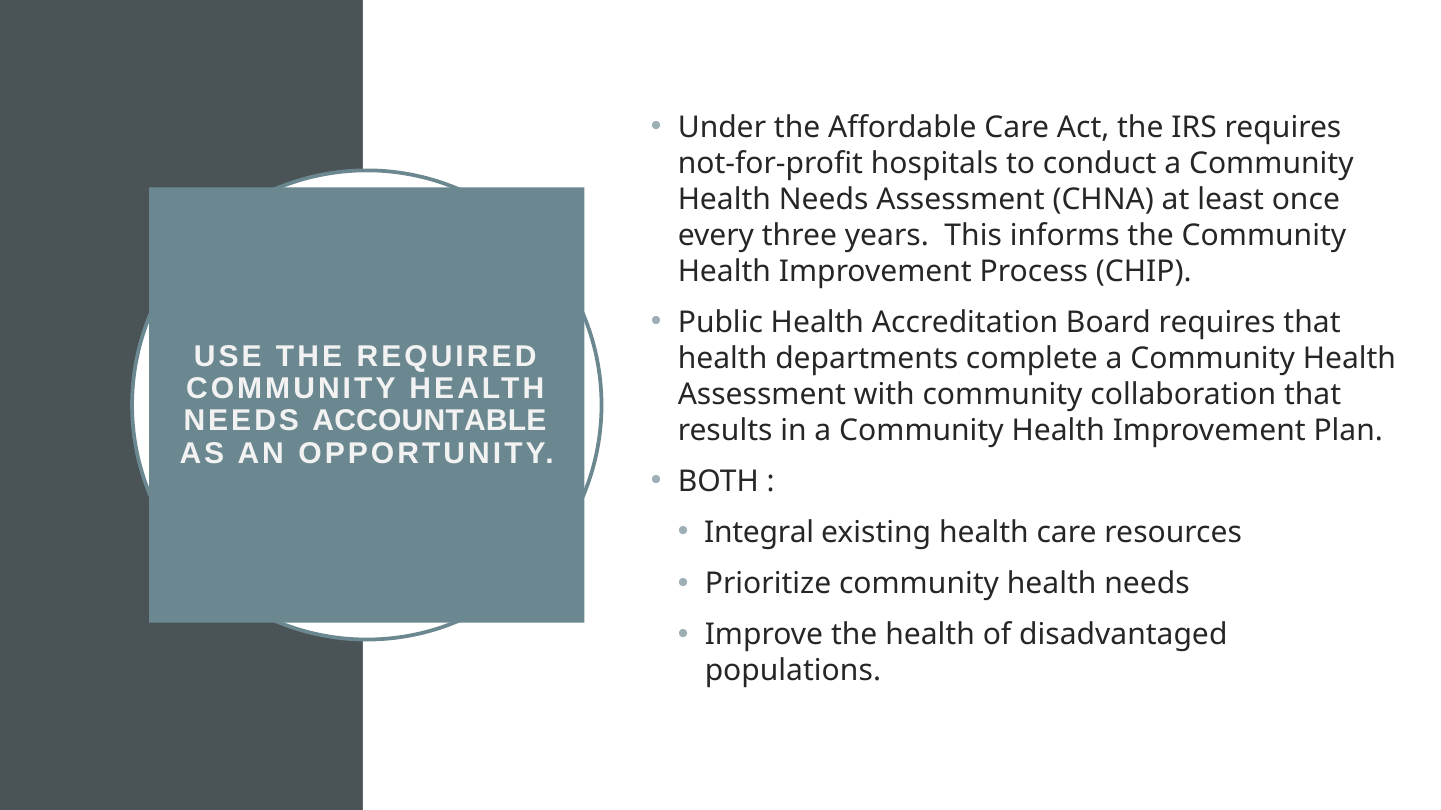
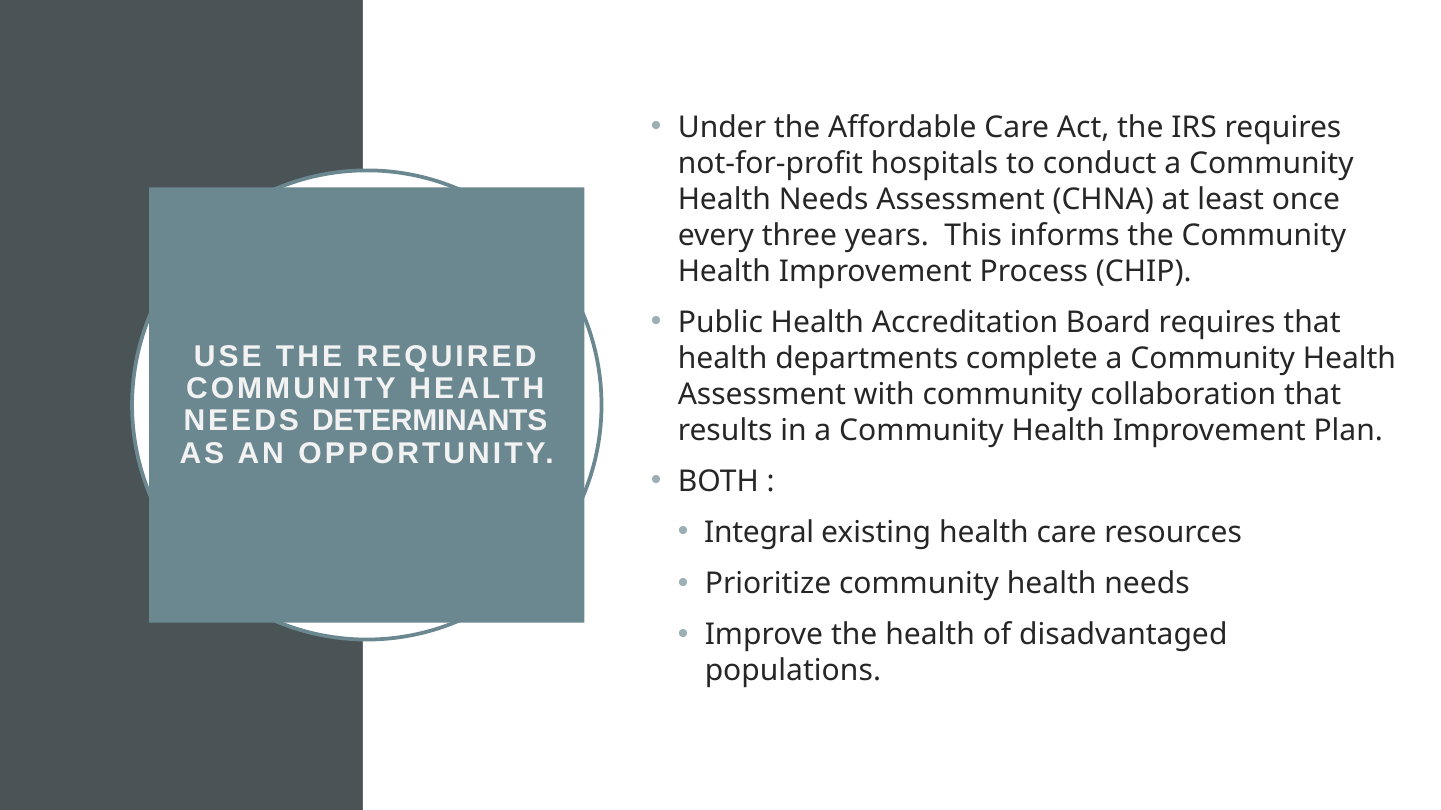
ACCOUNTABLE: ACCOUNTABLE -> DETERMINANTS
